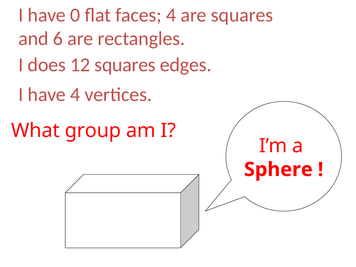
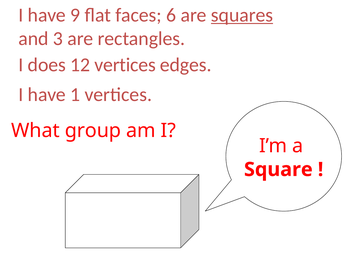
0: 0 -> 9
faces 4: 4 -> 6
squares at (242, 15) underline: none -> present
6: 6 -> 3
12 squares: squares -> vertices
have 4: 4 -> 1
Sphere: Sphere -> Square
